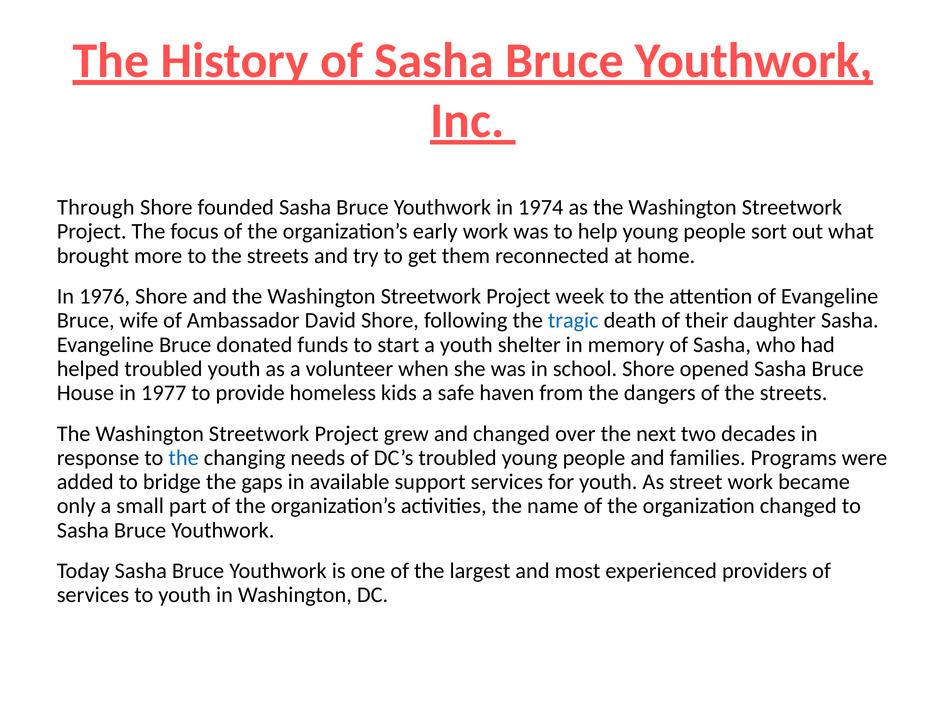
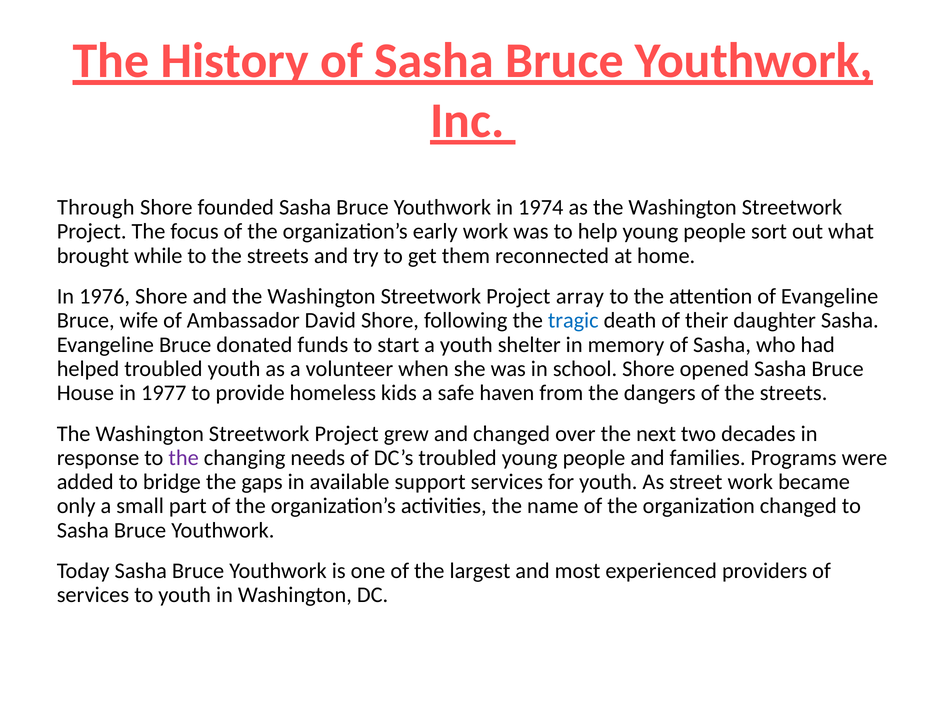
more: more -> while
week: week -> array
the at (184, 458) colour: blue -> purple
